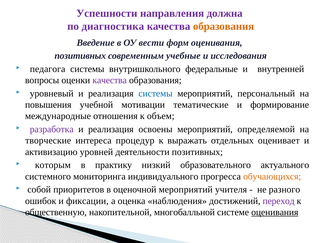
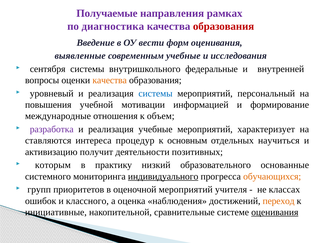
Успешности: Успешности -> Получаемые
должна: должна -> рамках
образования at (224, 26) colour: orange -> red
позитивных at (80, 56): позитивных -> выявленные
педагога: педагога -> сентября
качества at (110, 80) colour: purple -> orange
тематические: тематические -> информацией
реализация освоены: освоены -> учебные
определяемой: определяемой -> характеризует
творческие: творческие -> ставляются
выражать: выражать -> основным
оценивает: оценивает -> научиться
уровней: уровней -> получит
актуального: актуального -> основанные
индивидуального underline: none -> present
собой: собой -> групп
разного: разного -> классах
фиксации: фиксации -> классного
переход colour: purple -> orange
общественную: общественную -> инициативные
многобалльной: многобалльной -> сравнительные
